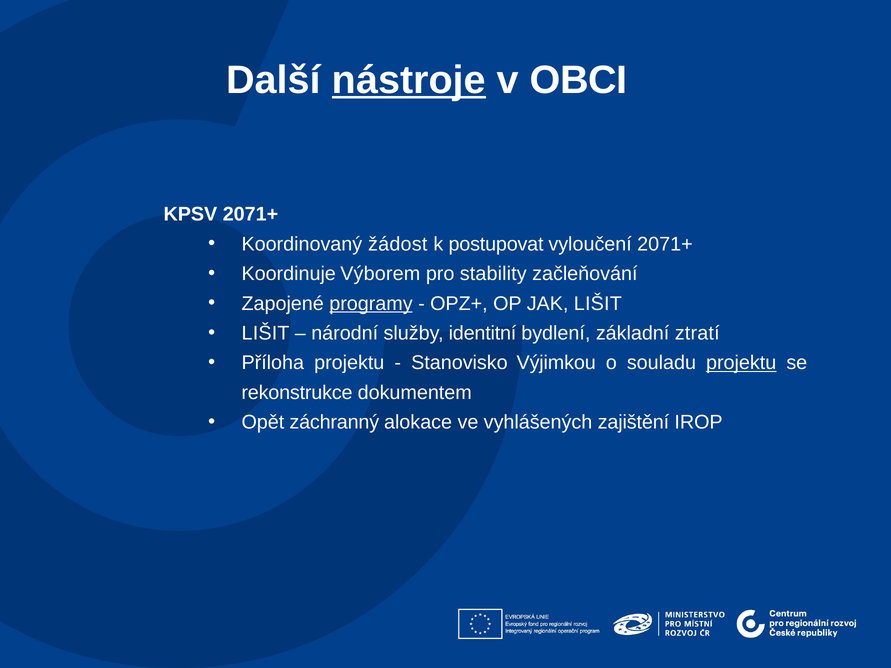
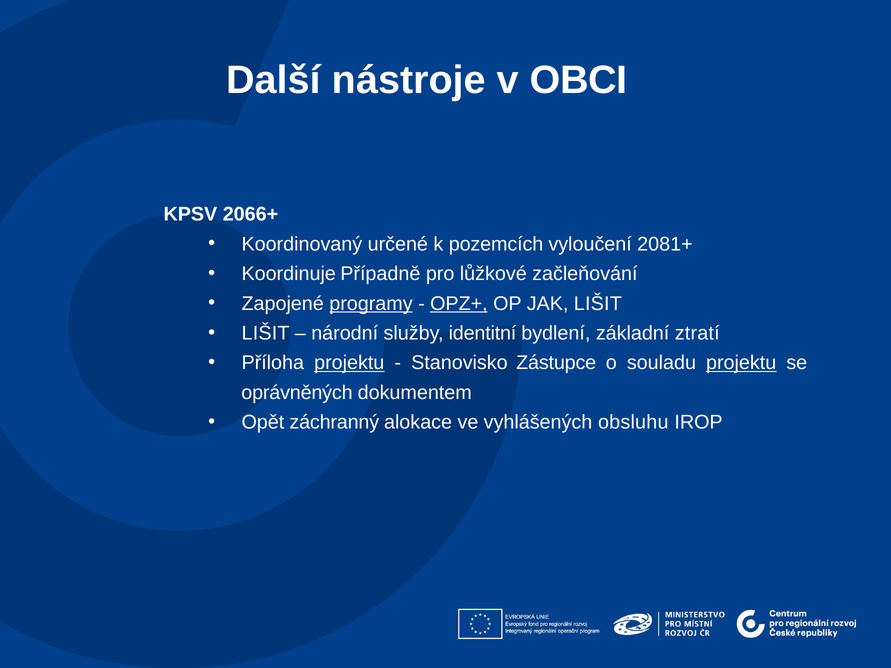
nástroje underline: present -> none
KPSV 2071+: 2071+ -> 2066+
žádost: žádost -> určené
postupovat: postupovat -> pozemcích
vyloučení 2071+: 2071+ -> 2081+
Výborem: Výborem -> Případně
stability: stability -> lůžkové
OPZ+ underline: none -> present
projektu at (349, 363) underline: none -> present
Výjimkou: Výjimkou -> Zástupce
rekonstrukce: rekonstrukce -> oprávněných
zajištění: zajištění -> obsluhu
